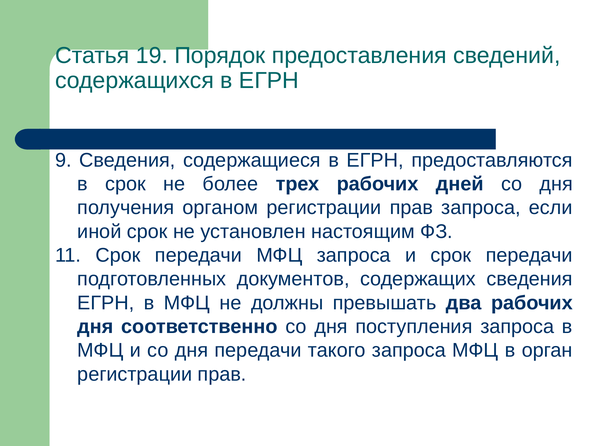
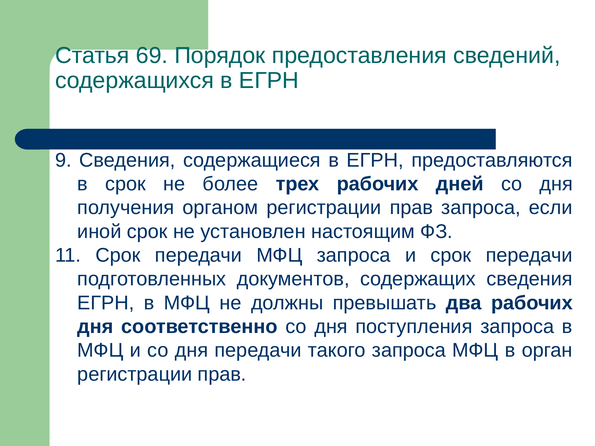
19: 19 -> 69
